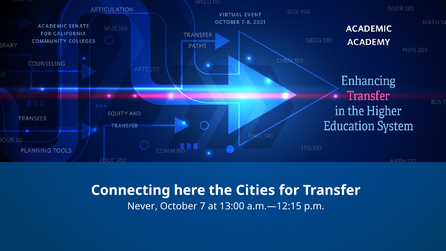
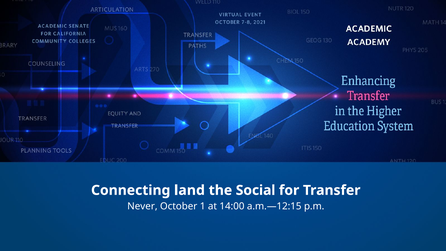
here: here -> land
Cities: Cities -> Social
7: 7 -> 1
13:00: 13:00 -> 14:00
